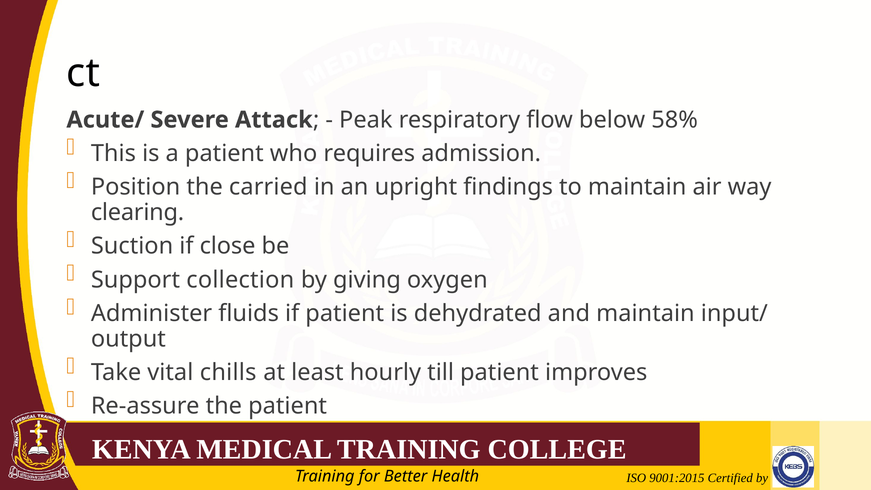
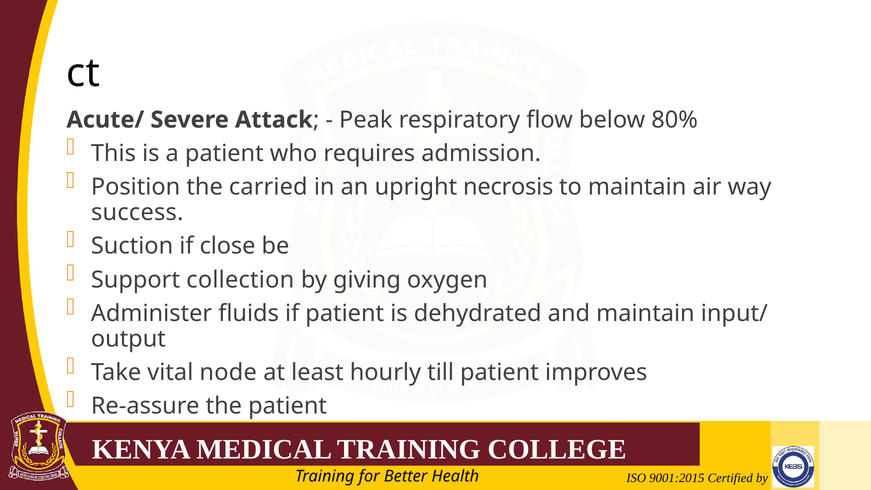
58%: 58% -> 80%
findings: findings -> necrosis
clearing: clearing -> success
chills: chills -> node
